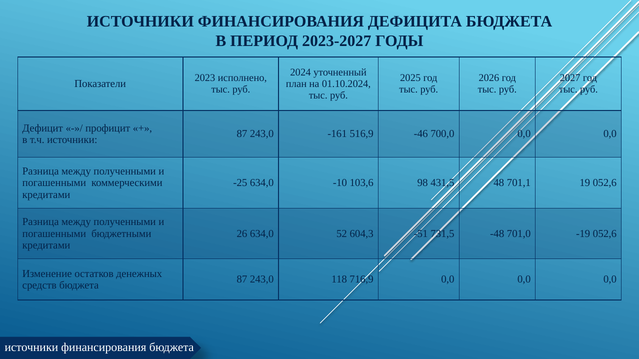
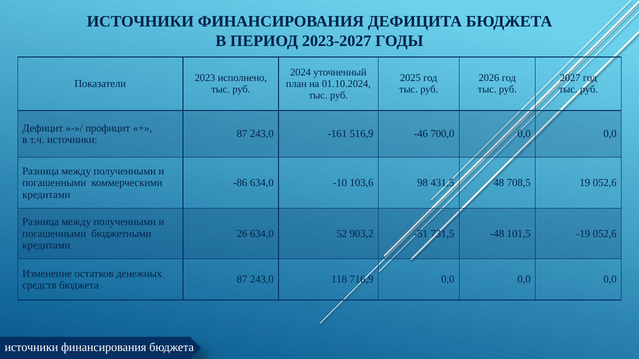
-25: -25 -> -86
701,1: 701,1 -> 708,5
604,3: 604,3 -> 903,2
701,0: 701,0 -> 101,5
